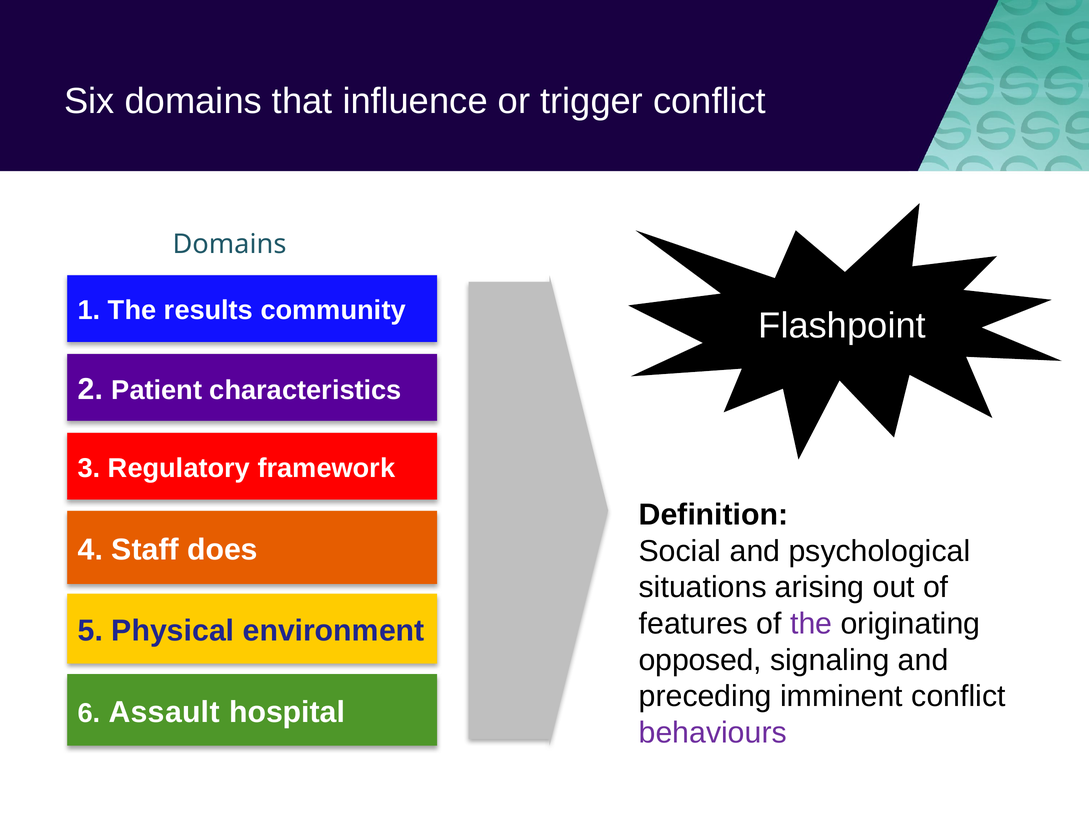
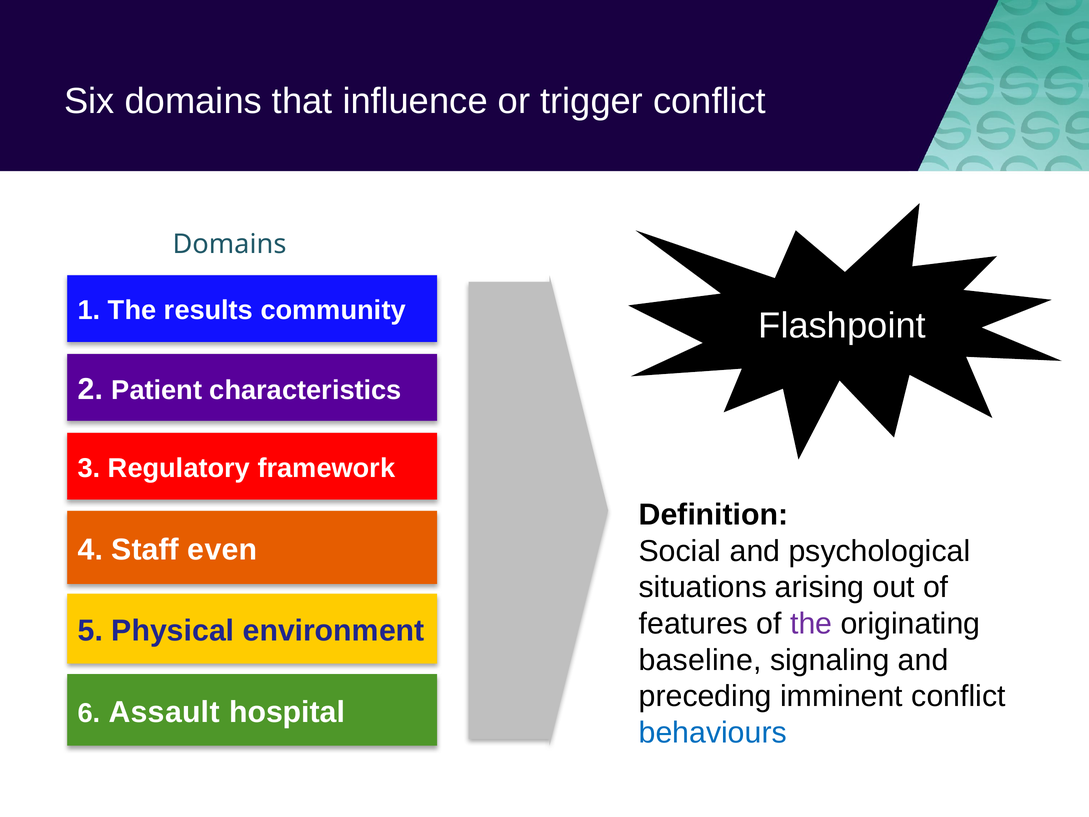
does: does -> even
opposed: opposed -> baseline
behaviours colour: purple -> blue
